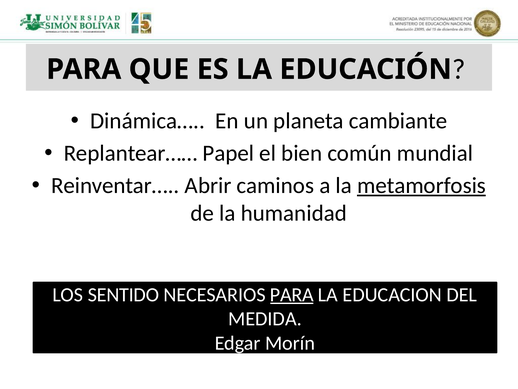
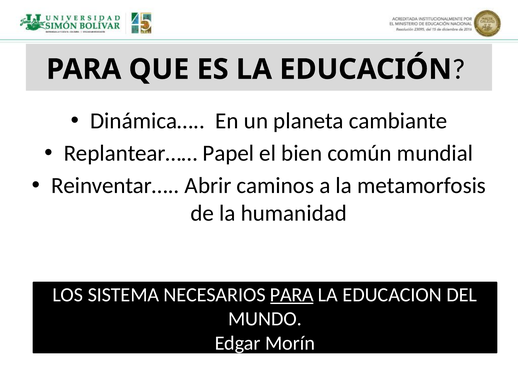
metamorfosis underline: present -> none
SENTIDO: SENTIDO -> SISTEMA
MEDIDA: MEDIDA -> MUNDO
